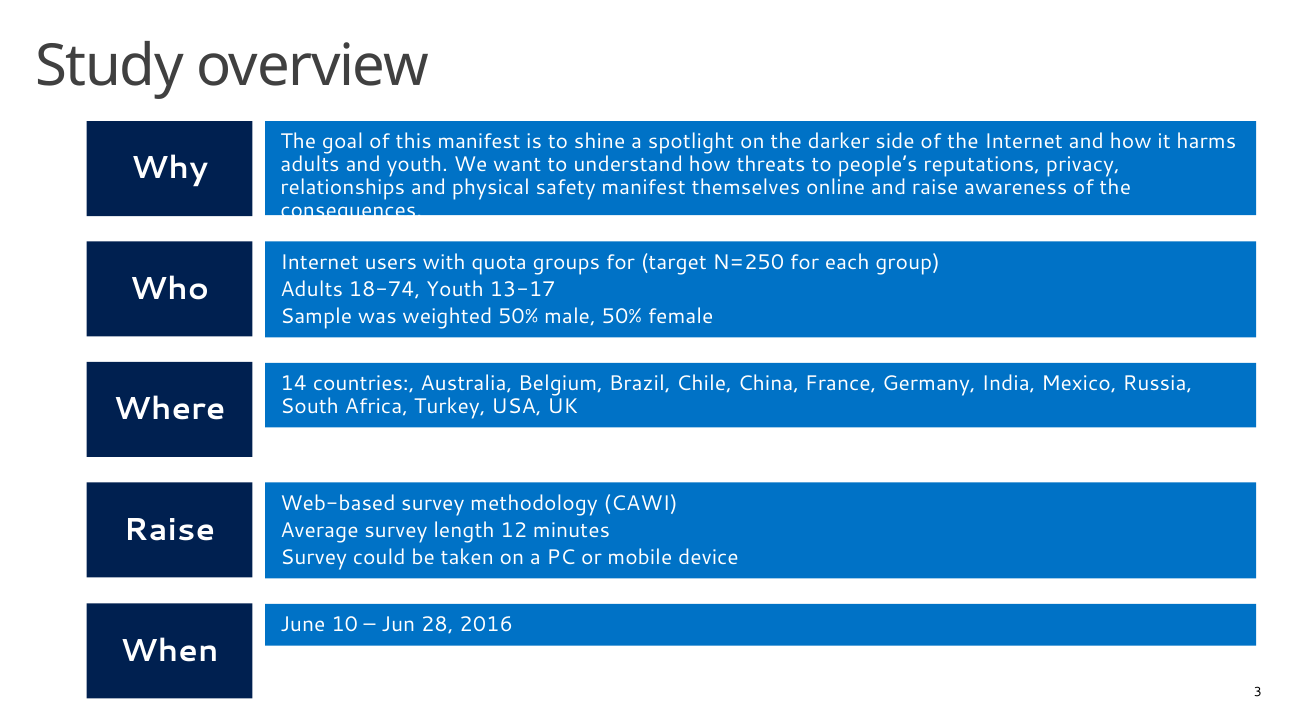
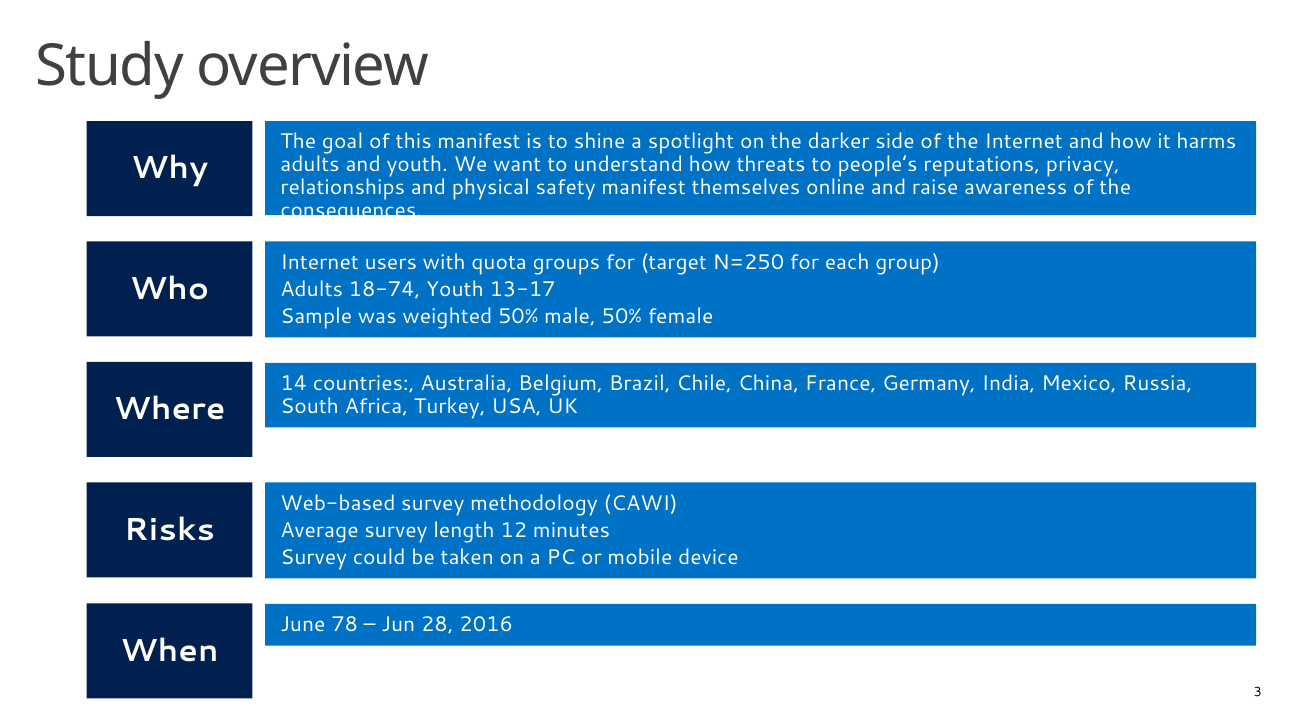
Raise at (169, 530): Raise -> Risks
10: 10 -> 78
